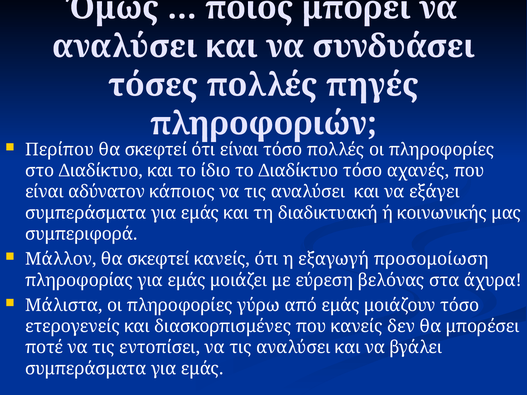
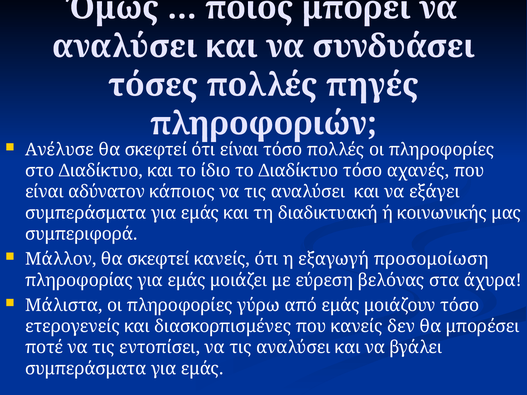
Περίπου: Περίπου -> Ανέλυσε
